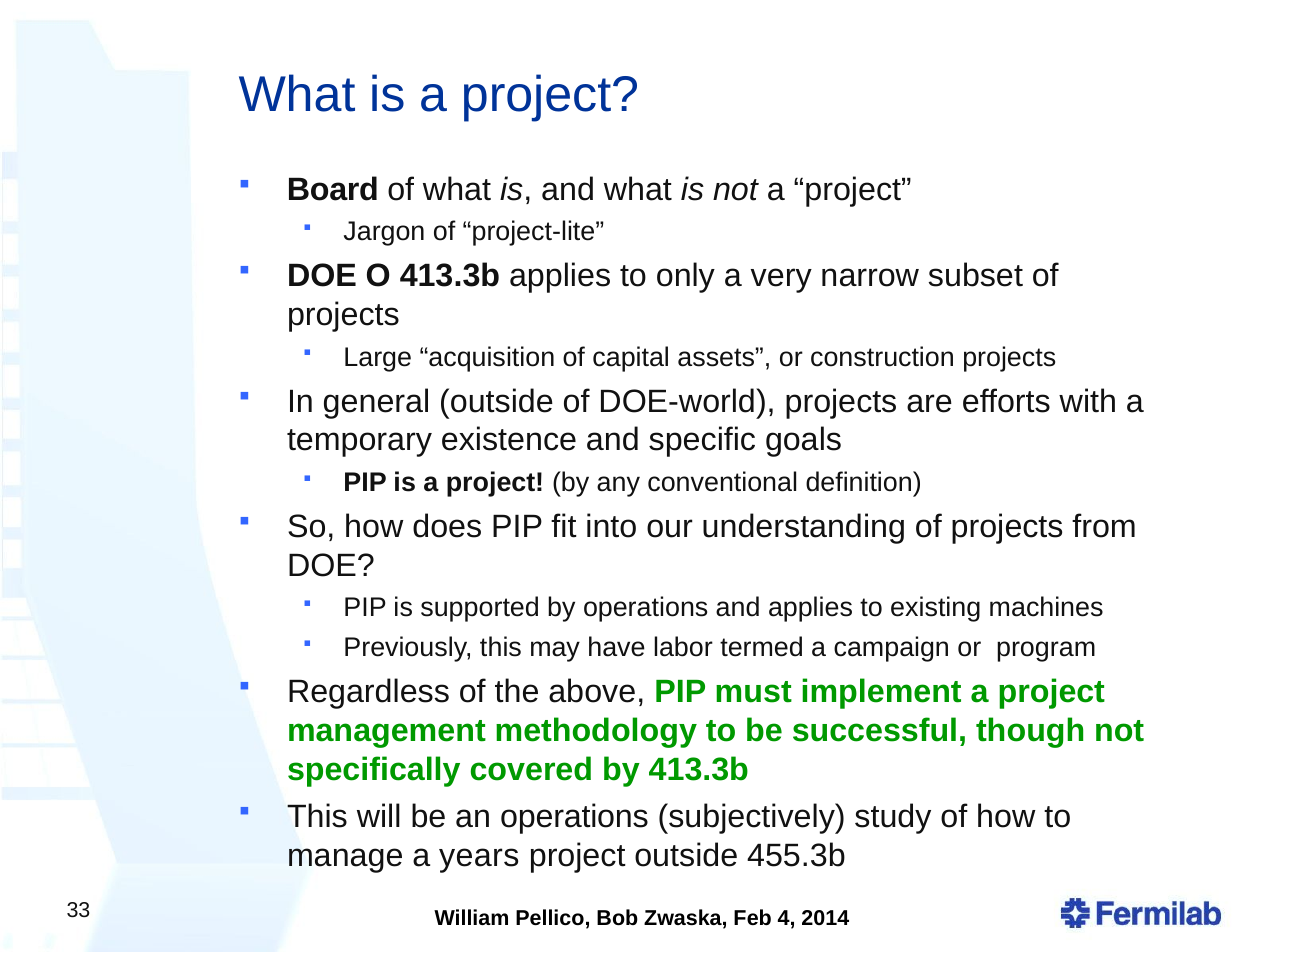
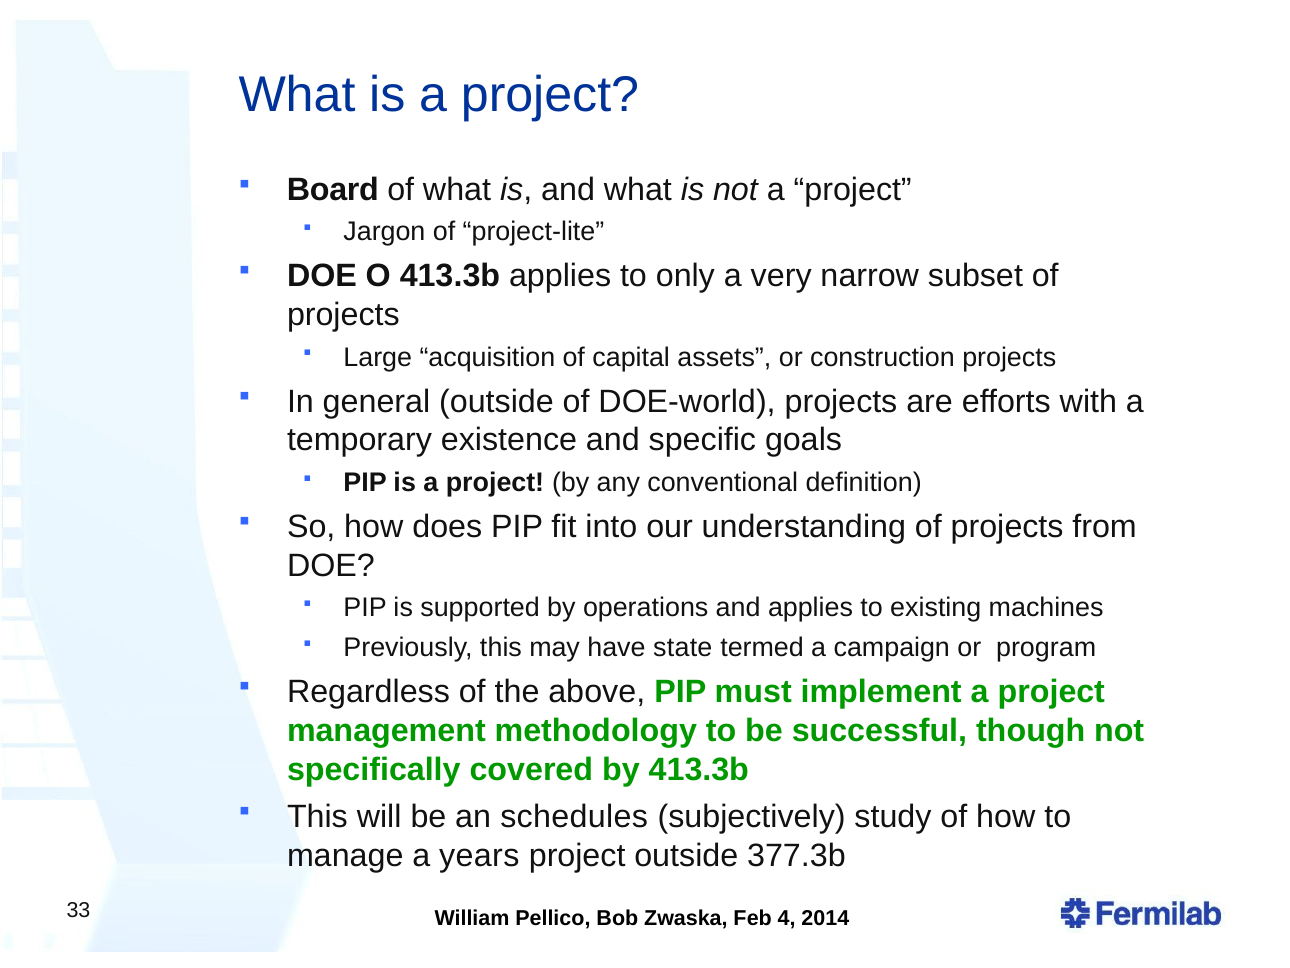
labor: labor -> state
an operations: operations -> schedules
455.3b: 455.3b -> 377.3b
